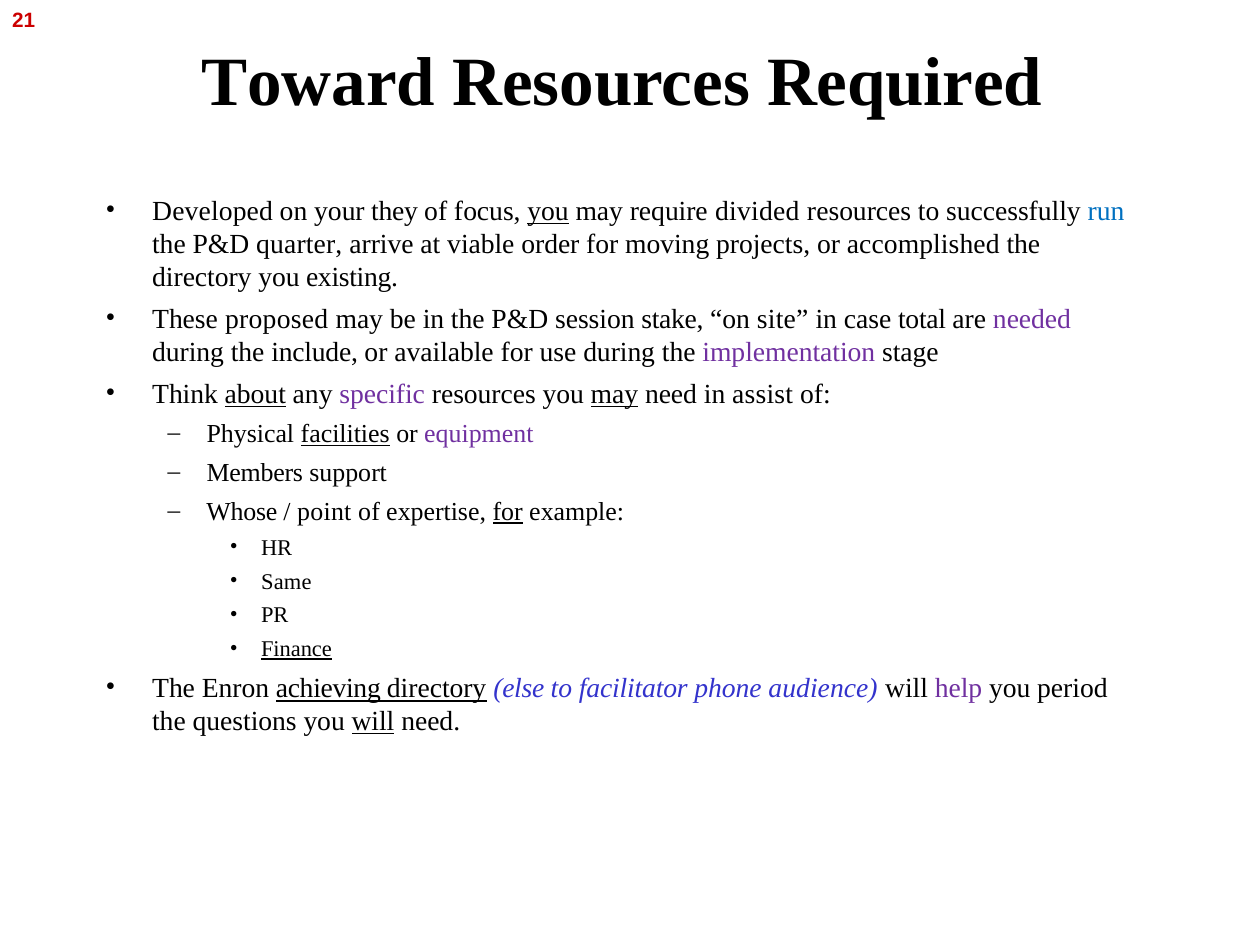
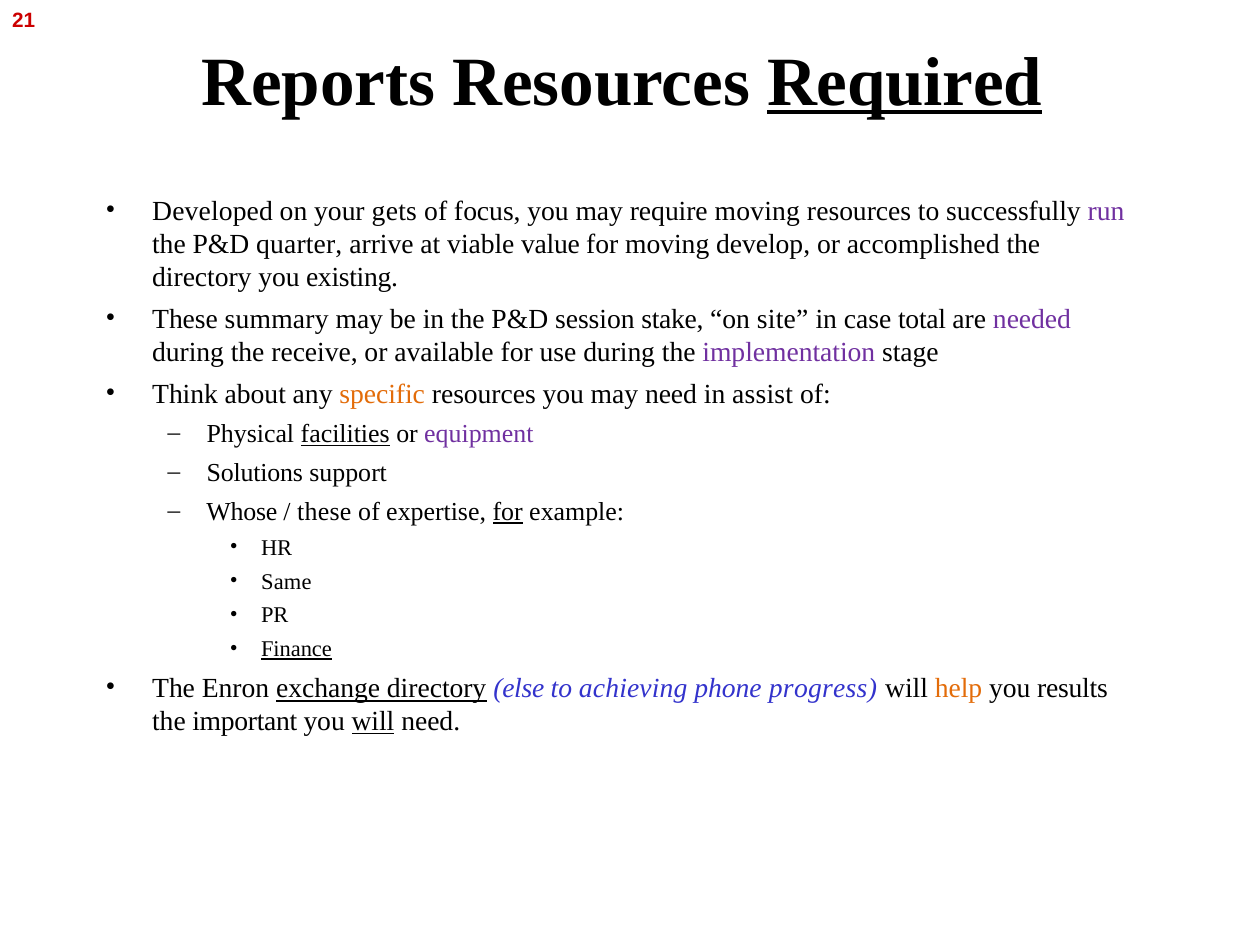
Toward: Toward -> Reports
Required underline: none -> present
they: they -> gets
you at (548, 211) underline: present -> none
require divided: divided -> moving
run colour: blue -> purple
order: order -> value
projects: projects -> develop
proposed: proposed -> summary
include: include -> receive
about underline: present -> none
specific colour: purple -> orange
may at (614, 394) underline: present -> none
Members: Members -> Solutions
point at (324, 512): point -> these
achieving: achieving -> exchange
facilitator: facilitator -> achieving
audience: audience -> progress
help colour: purple -> orange
period: period -> results
questions: questions -> important
